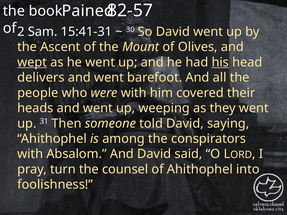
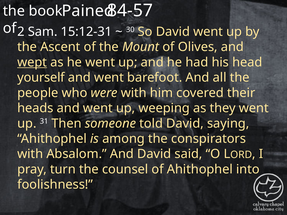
82-57: 82-57 -> 84-57
15:41-31: 15:41-31 -> 15:12-31
his underline: present -> none
delivers: delivers -> yourself
